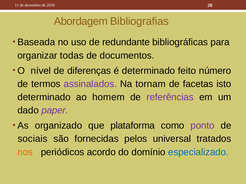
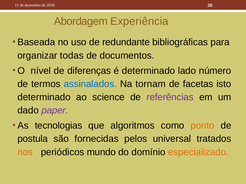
Bibliografias: Bibliografias -> Experiência
feito: feito -> lado
assinalados colour: purple -> blue
homem: homem -> science
organizado: organizado -> tecnologias
plataforma: plataforma -> algoritmos
ponto colour: purple -> orange
sociais: sociais -> postula
acordo: acordo -> mundo
especializado colour: blue -> orange
